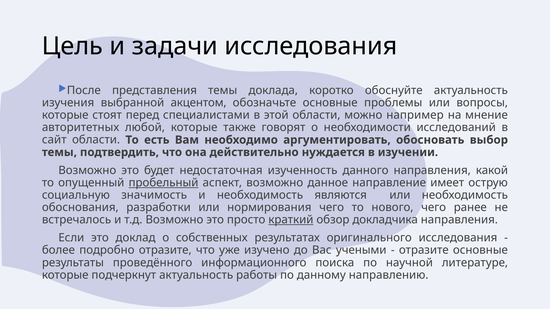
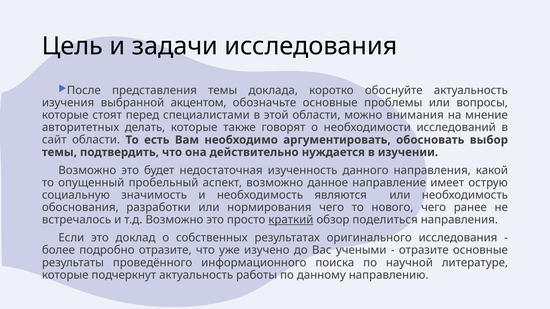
например: например -> внимания
любой: любой -> делать
пробельный underline: present -> none
докладчика: докладчика -> поделиться
